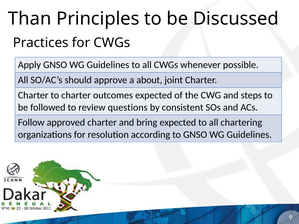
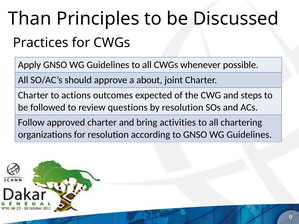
to charter: charter -> actions
by consistent: consistent -> resolution
bring expected: expected -> activities
